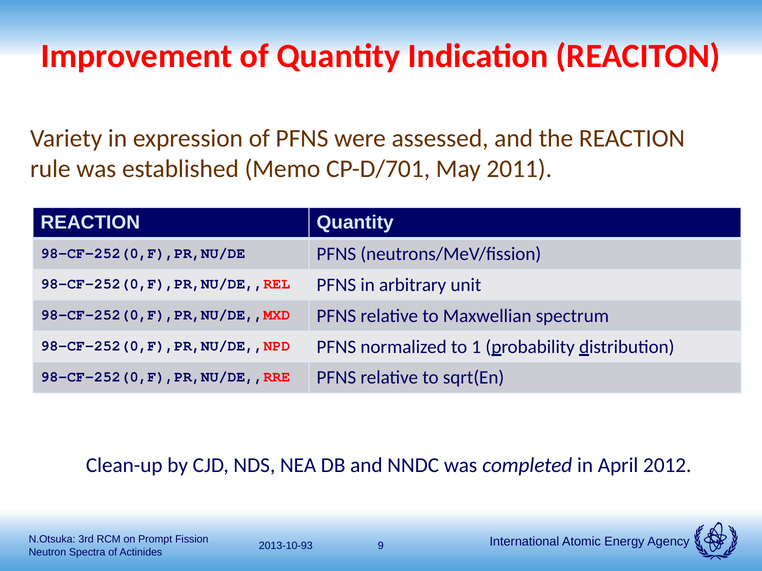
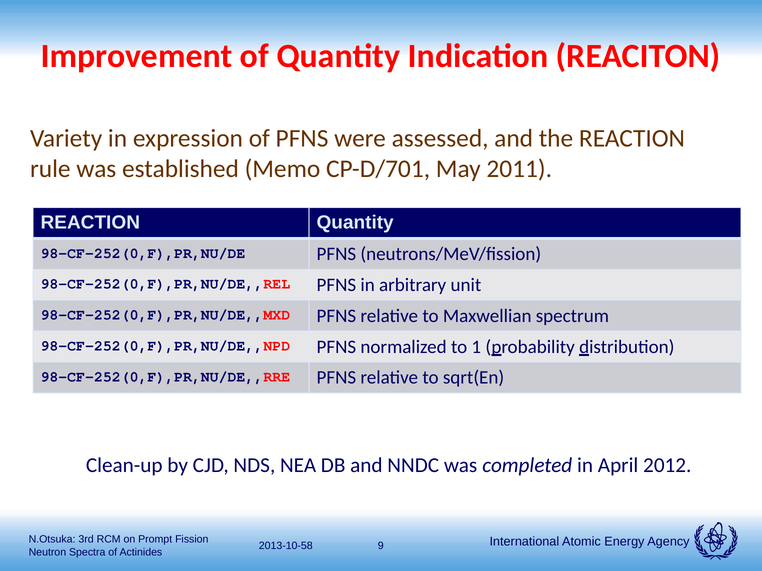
2013-10-93: 2013-10-93 -> 2013-10-58
